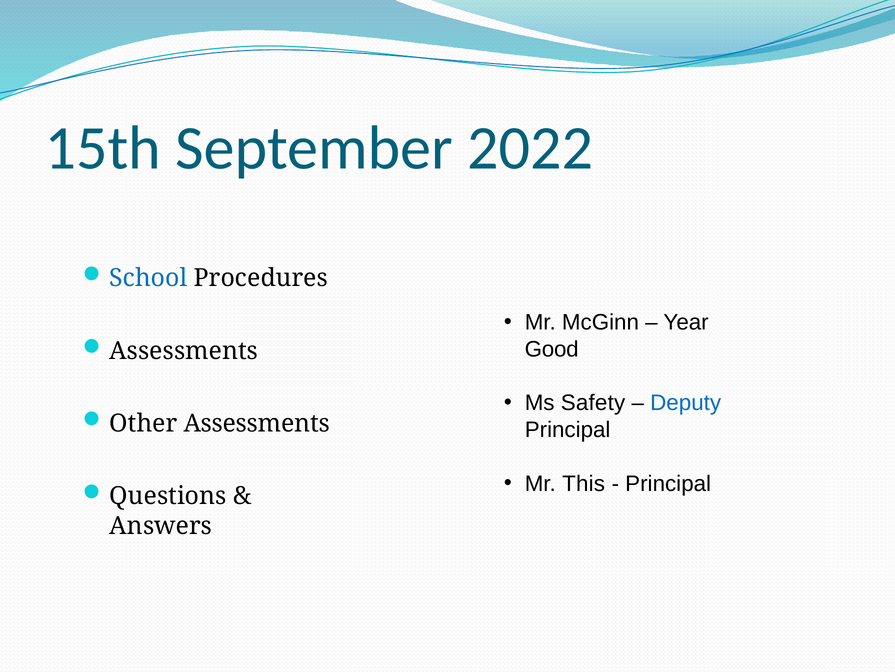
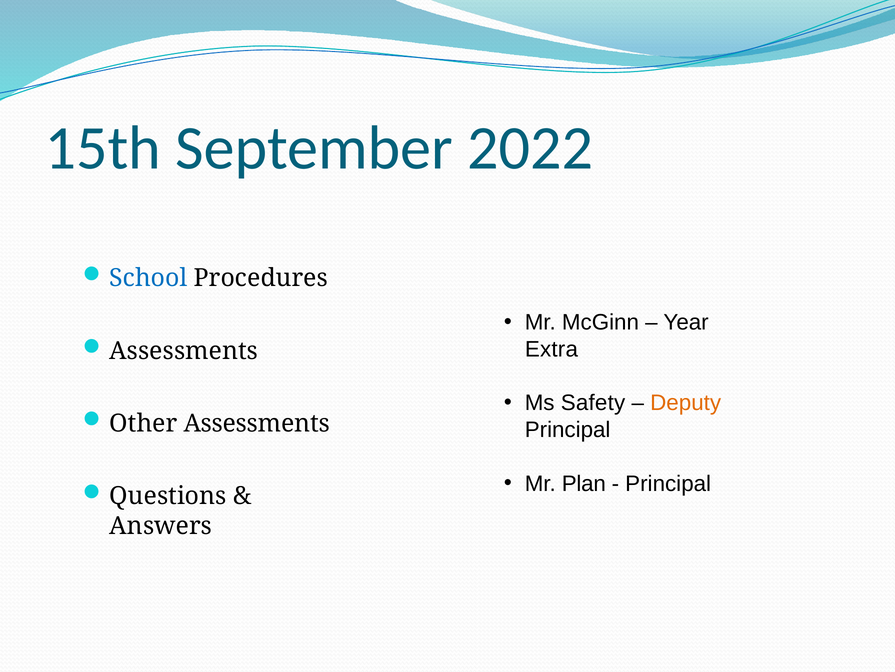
Good: Good -> Extra
Deputy colour: blue -> orange
This: This -> Plan
